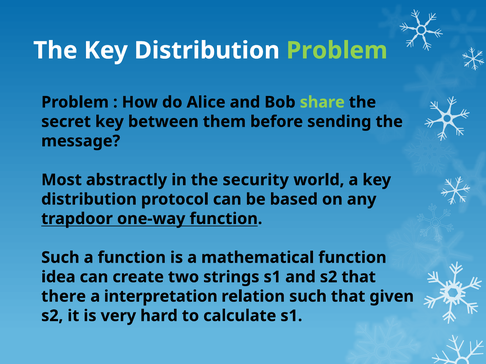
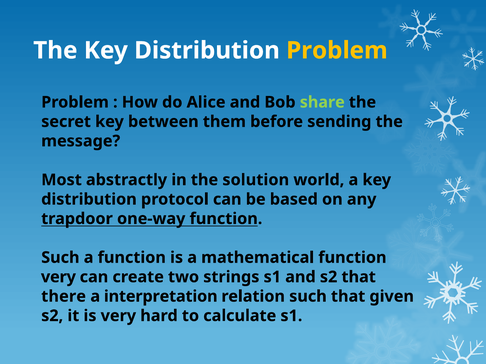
Problem at (337, 51) colour: light green -> yellow
security: security -> solution
idea at (58, 277): idea -> very
